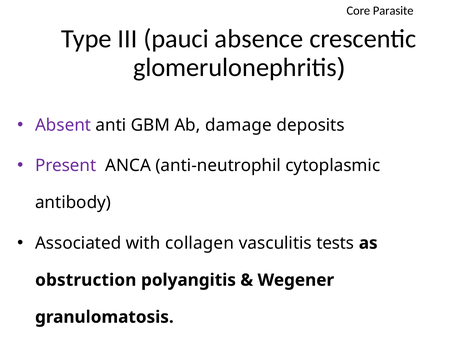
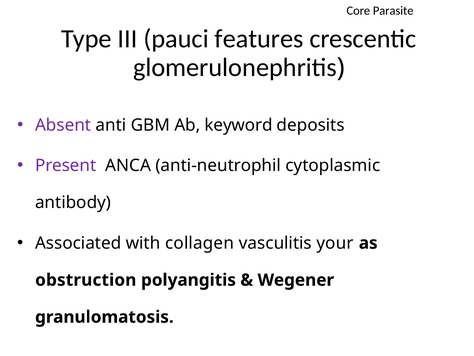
absence: absence -> features
damage: damage -> keyword
tests: tests -> your
